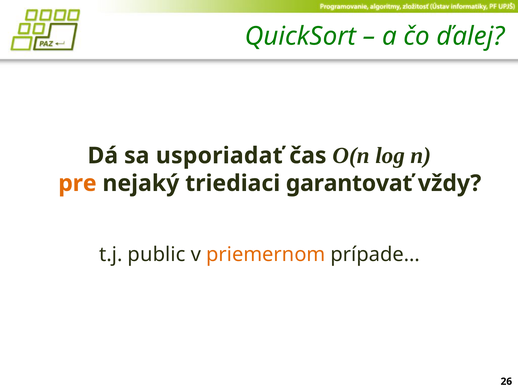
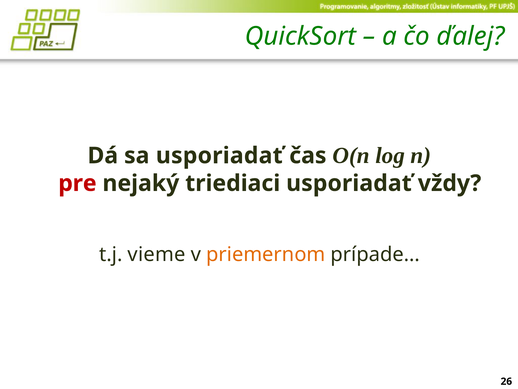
pre colour: orange -> red
triediaci garantovať: garantovať -> usporiadať
public: public -> vieme
